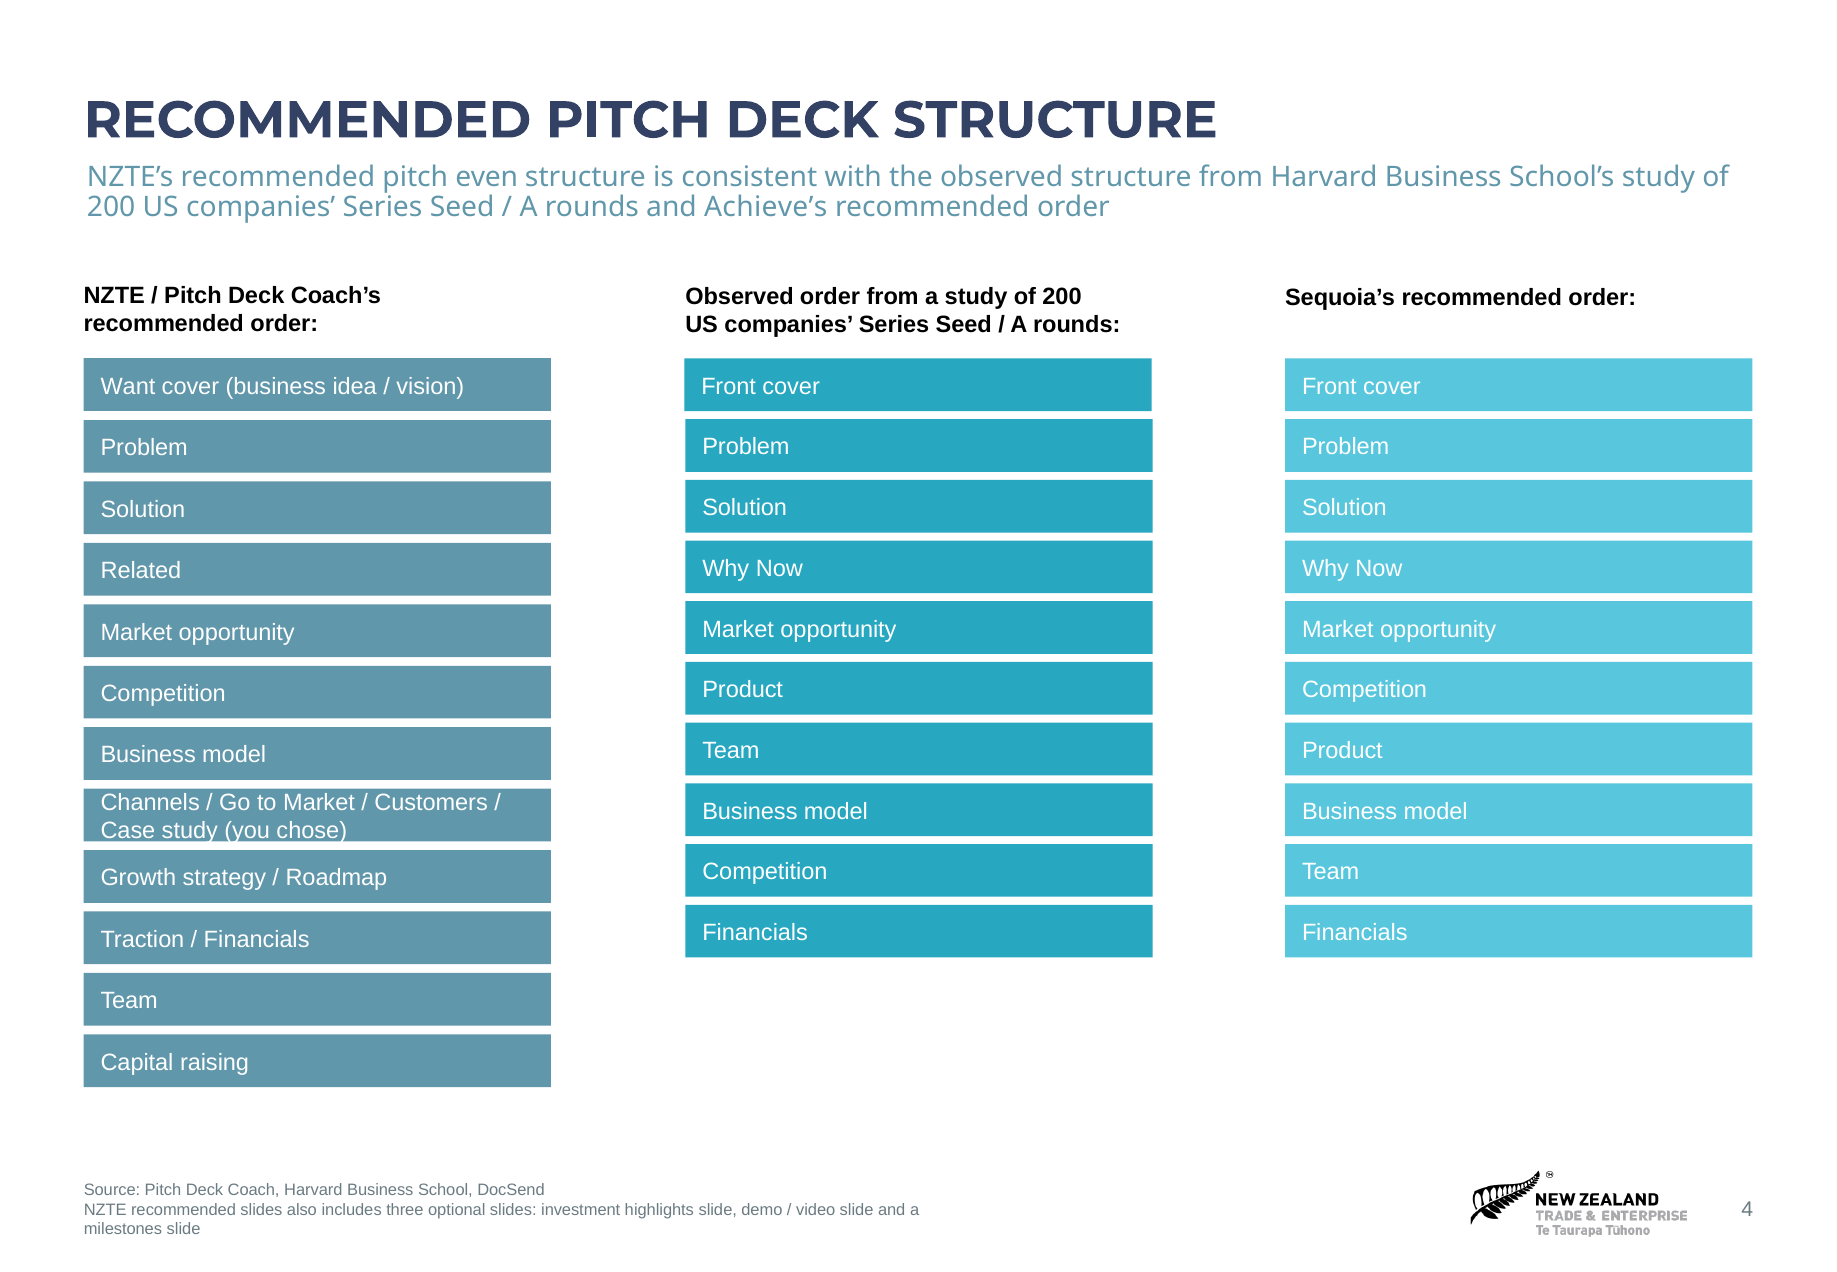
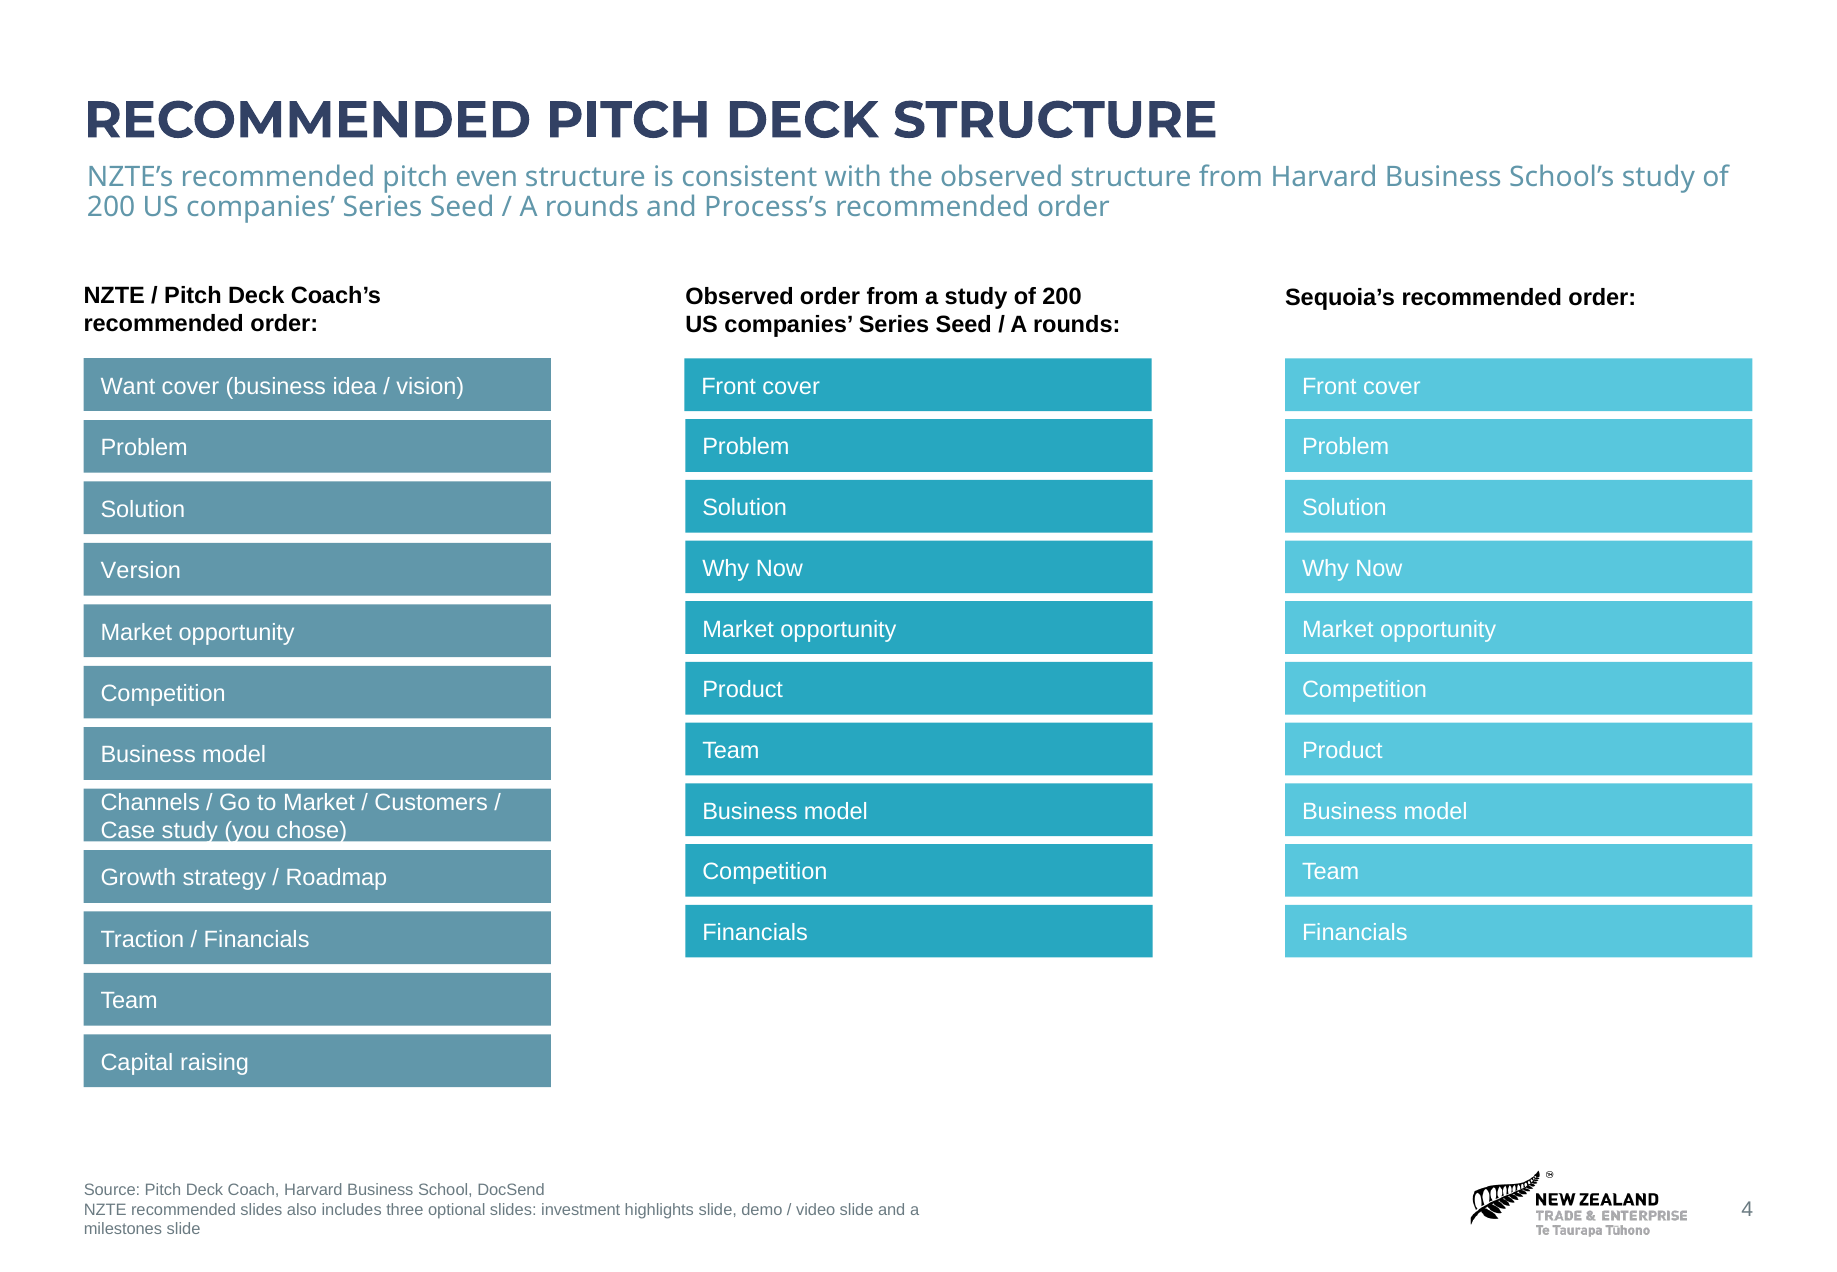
Achieve’s: Achieve’s -> Process’s
Related: Related -> Version
